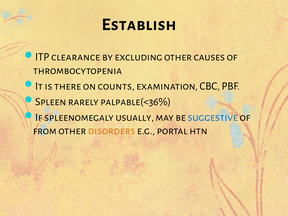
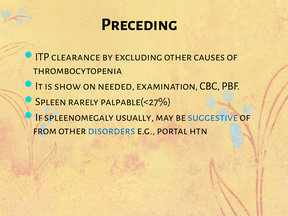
Establish: Establish -> Preceding
there: there -> show
counts: counts -> needed
palpable(<36%: palpable(<36% -> palpable(<27%
disorders colour: orange -> blue
